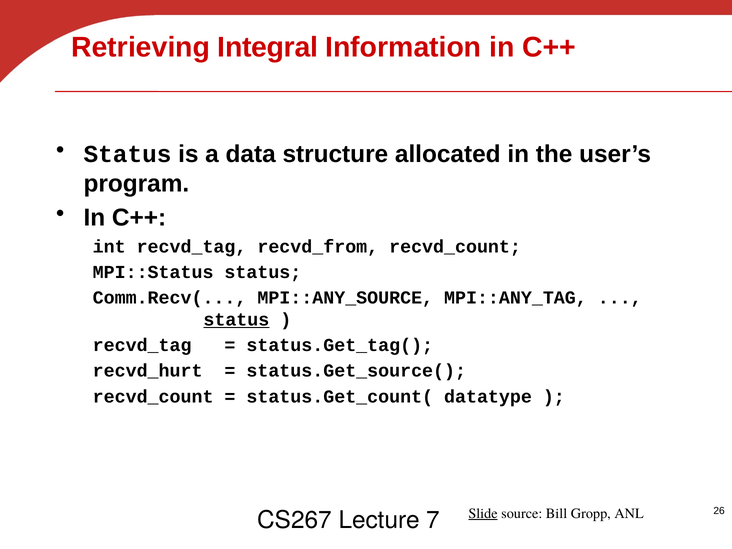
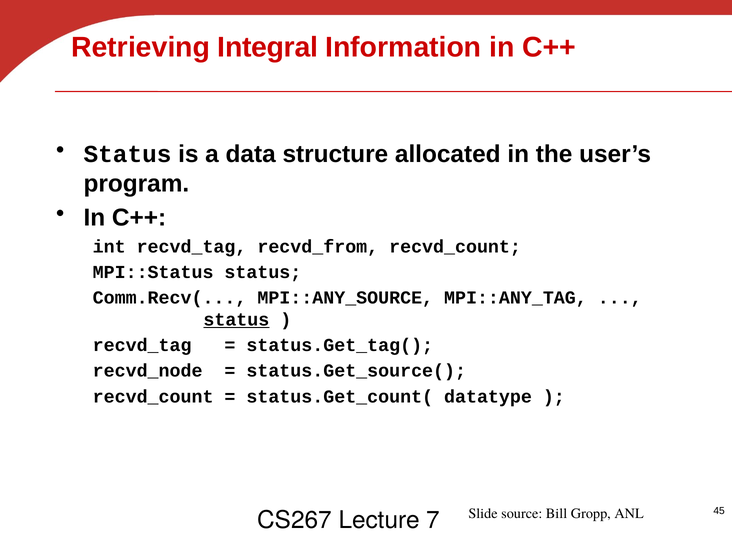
recvd_hurt: recvd_hurt -> recvd_node
Slide underline: present -> none
26: 26 -> 45
